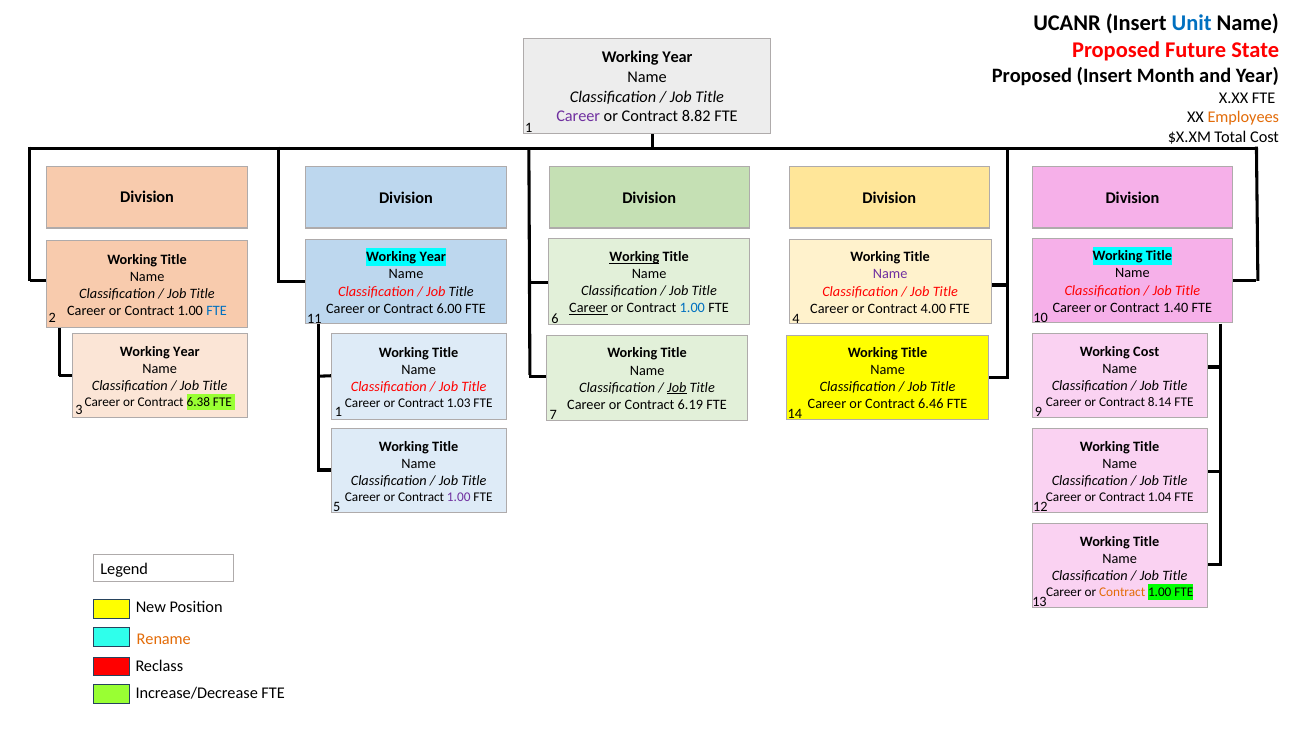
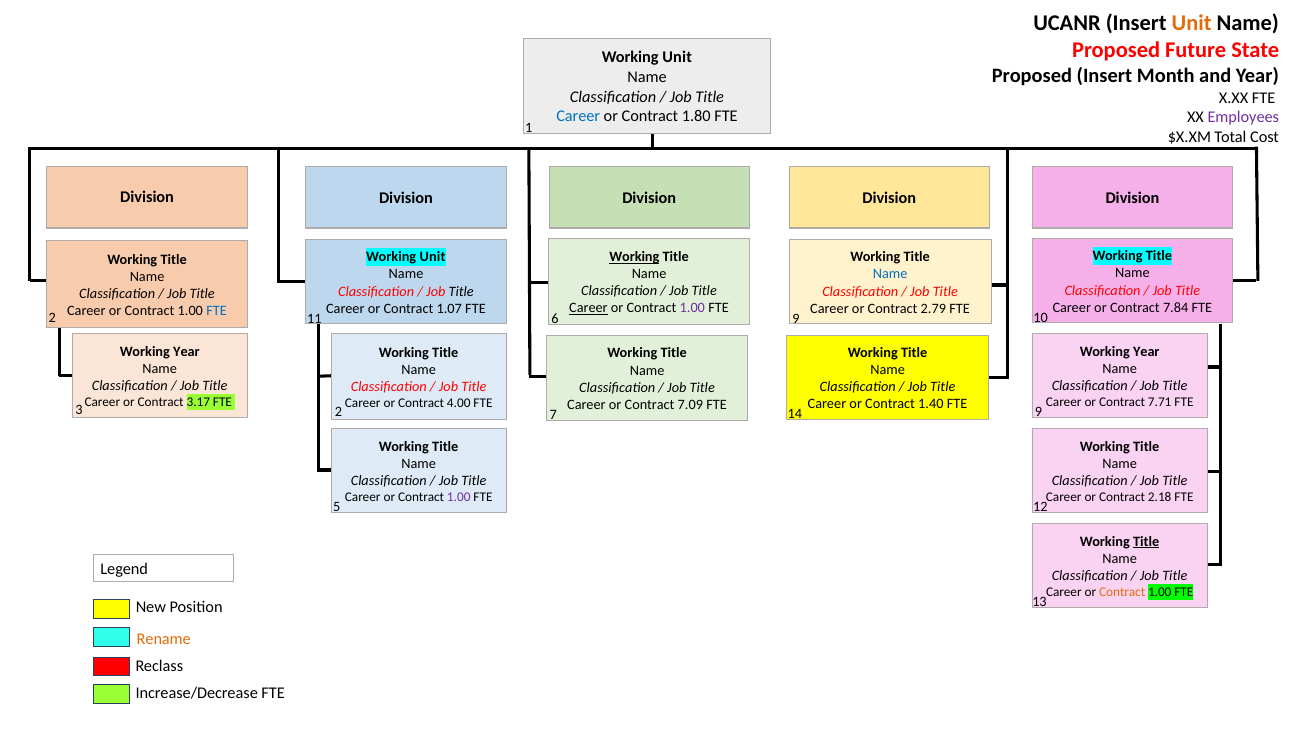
Unit at (1192, 23) colour: blue -> orange
Year at (677, 58): Year -> Unit
Career at (578, 116) colour: purple -> blue
8.82: 8.82 -> 1.80
Employees colour: orange -> purple
Year at (433, 257): Year -> Unit
Name at (890, 274) colour: purple -> blue
1.40: 1.40 -> 7.84
1.00 at (692, 308) colour: blue -> purple
6.00: 6.00 -> 1.07
4.00: 4.00 -> 2.79
6 4: 4 -> 9
Cost at (1146, 352): Cost -> Year
Job at (677, 388) underline: present -> none
6.38: 6.38 -> 3.17
8.14: 8.14 -> 7.71
1.03: 1.03 -> 4.00
6.46: 6.46 -> 1.40
6.19: 6.19 -> 7.09
3 1: 1 -> 2
1.04: 1.04 -> 2.18
Title at (1146, 542) underline: none -> present
